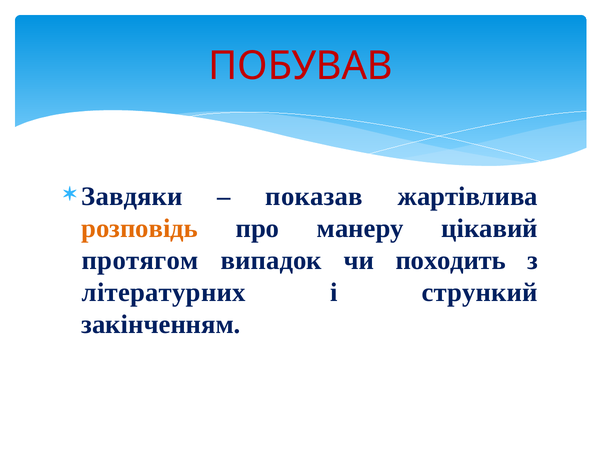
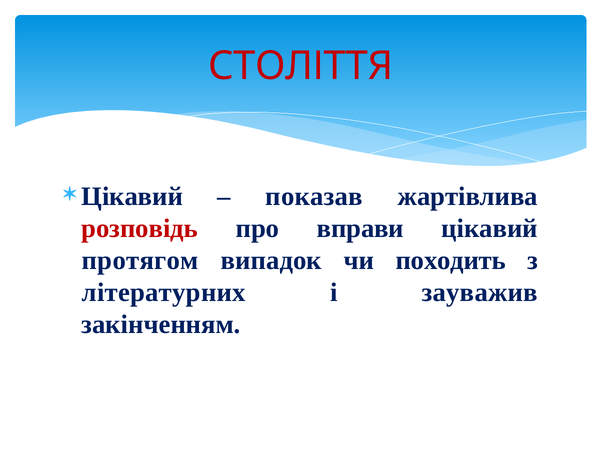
ПОБУВАВ: ПОБУВАВ -> СТОЛІТТЯ
Завдяки at (132, 197): Завдяки -> Цікавий
розповідь colour: orange -> red
манеру: манеру -> вправи
стрункий: стрункий -> зауважив
